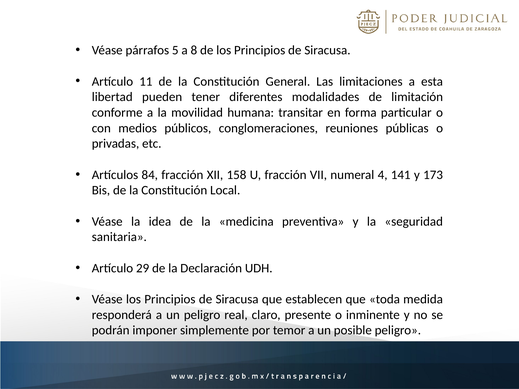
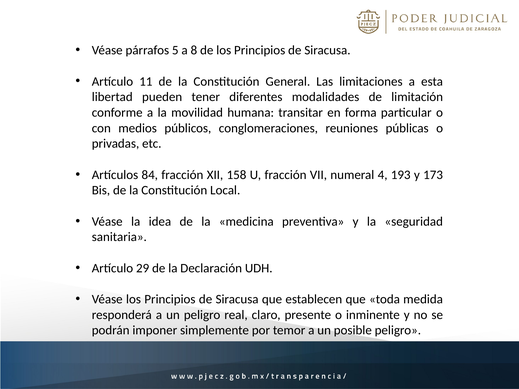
141: 141 -> 193
